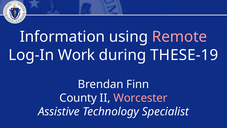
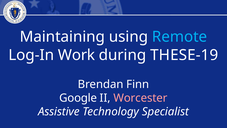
Information: Information -> Maintaining
Remote colour: pink -> light blue
County: County -> Google
